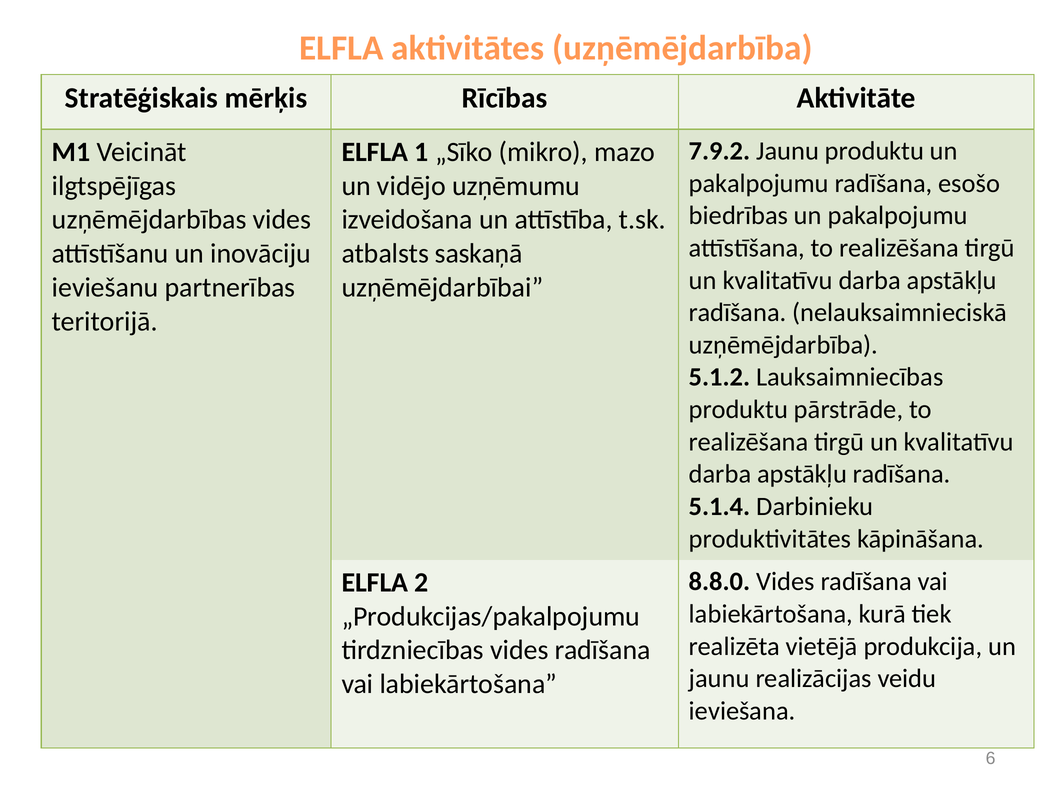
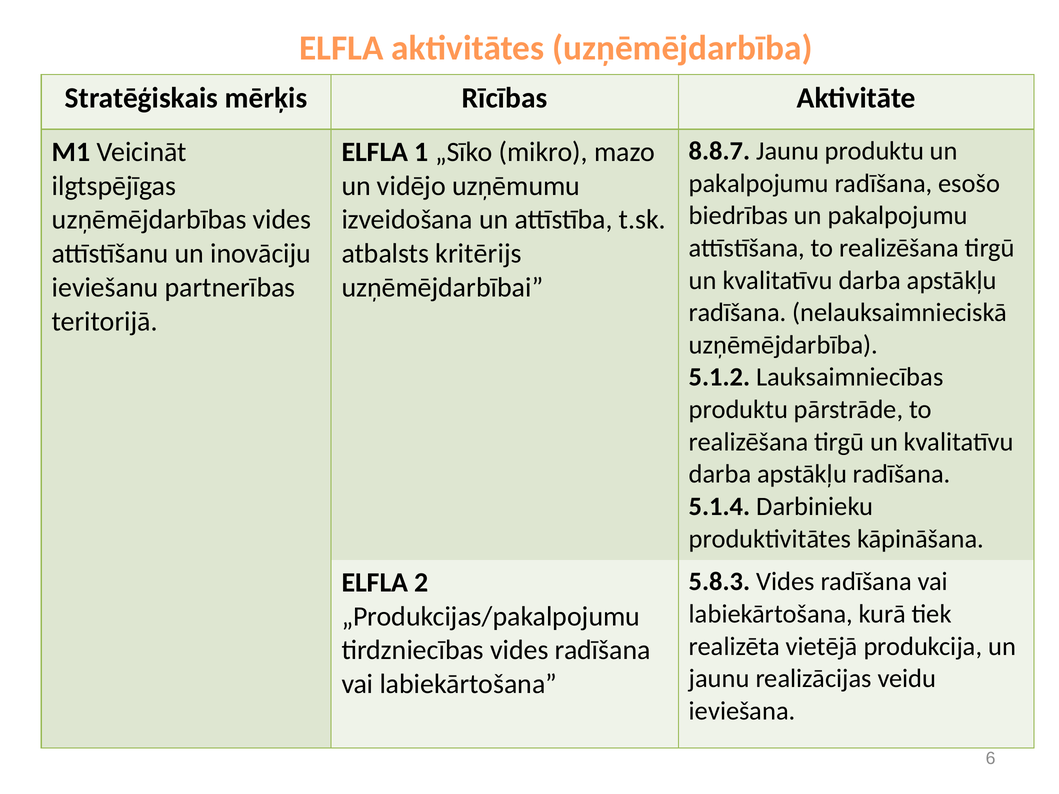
7.9.2: 7.9.2 -> 8.8.7
saskaņā: saskaņā -> kritērijs
8.8.0: 8.8.0 -> 5.8.3
